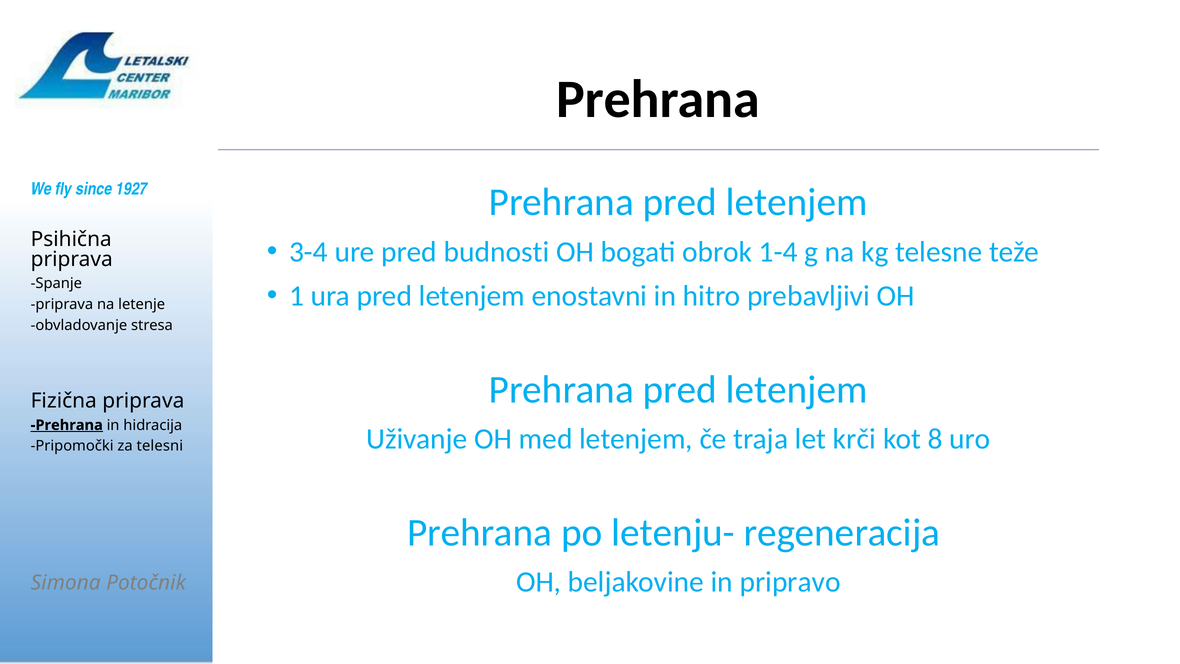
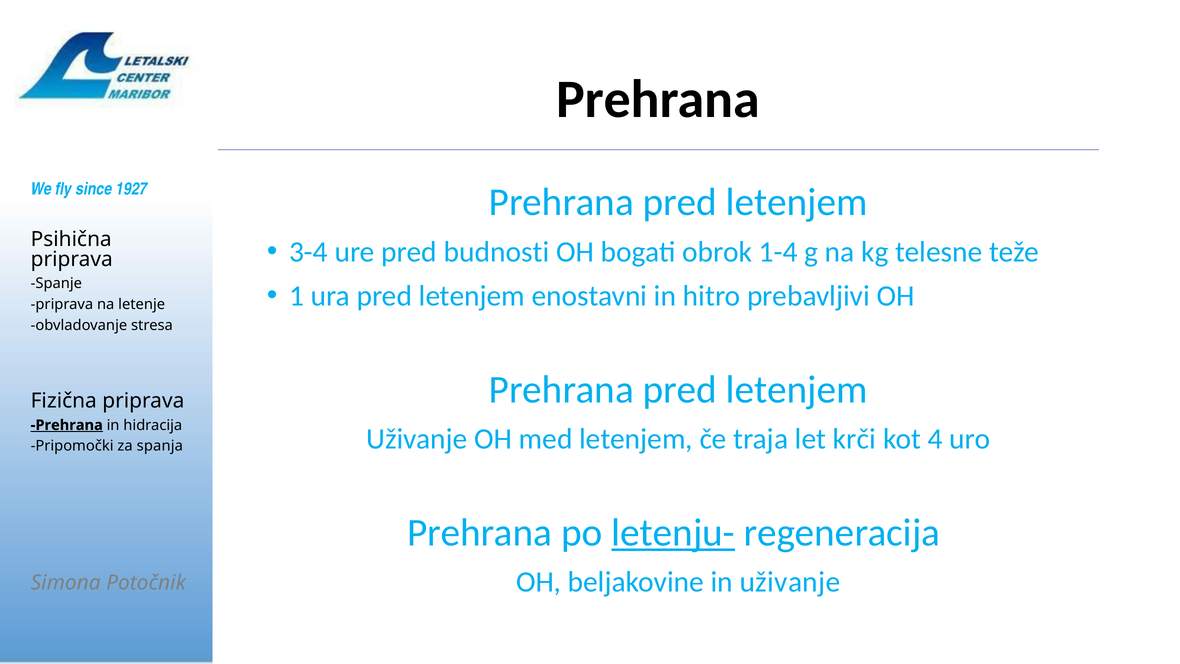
8: 8 -> 4
telesni: telesni -> spanja
letenju- underline: none -> present
in pripravo: pripravo -> uživanje
